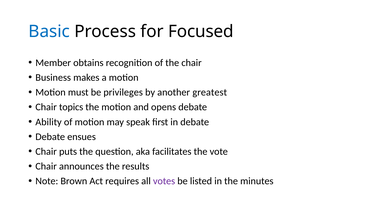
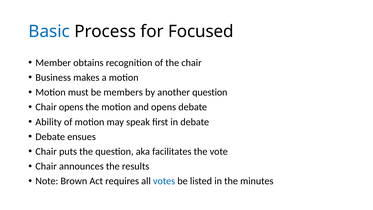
privileges: privileges -> members
another greatest: greatest -> question
Chair topics: topics -> opens
votes colour: purple -> blue
